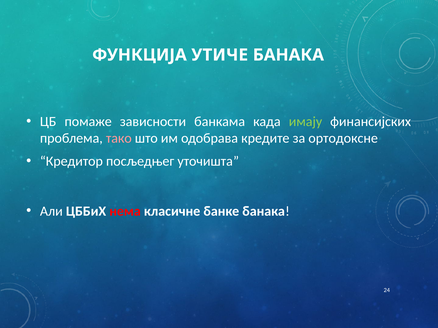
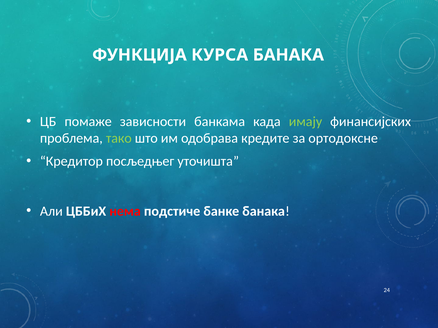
УТИЧЕ: УТИЧЕ -> КУРСА
тако colour: pink -> light green
класичне: класичне -> подстиче
